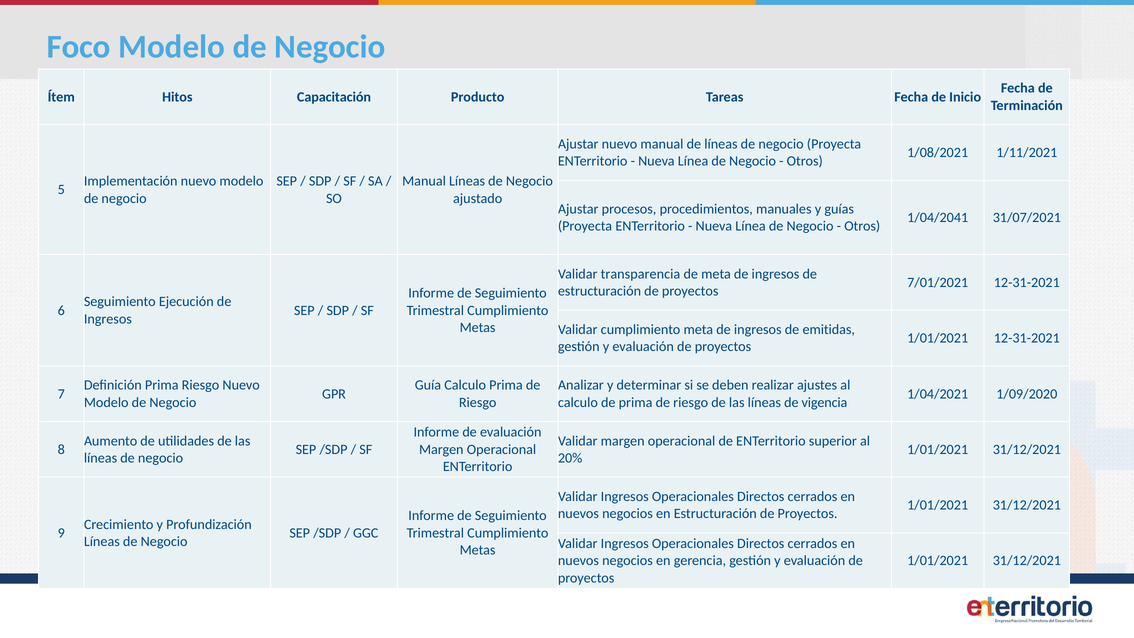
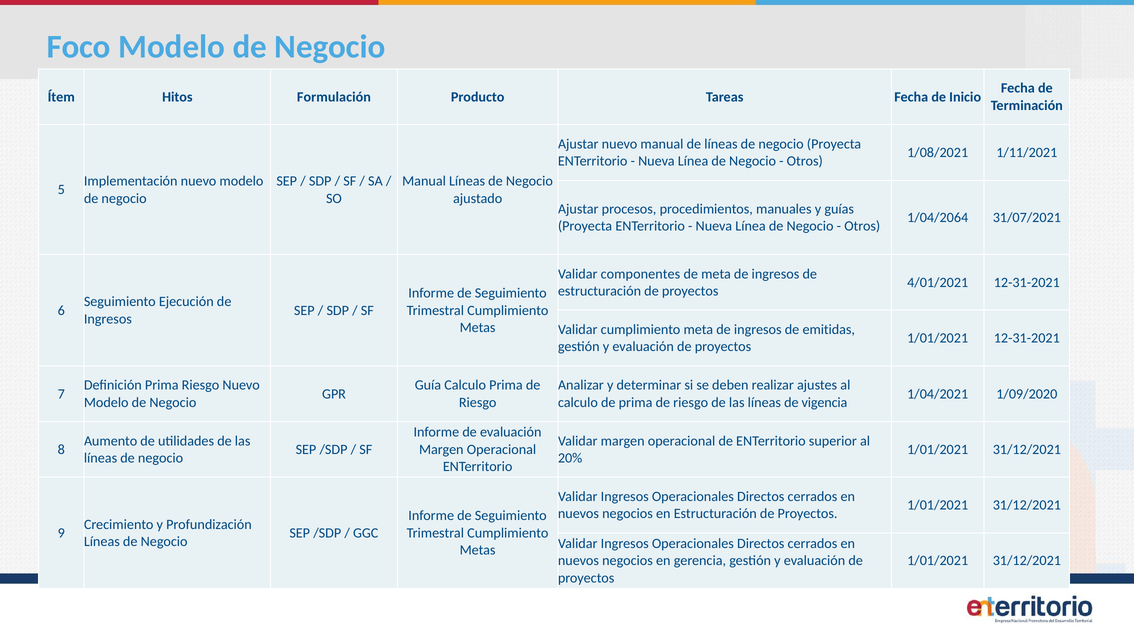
Capacitación: Capacitación -> Formulación
1/04/2041: 1/04/2041 -> 1/04/2064
transparencia: transparencia -> componentes
7/01/2021: 7/01/2021 -> 4/01/2021
